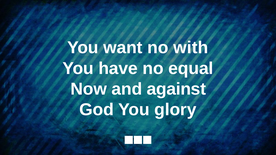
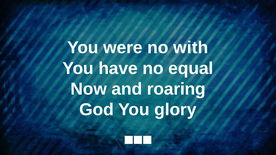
want: want -> were
against: against -> roaring
